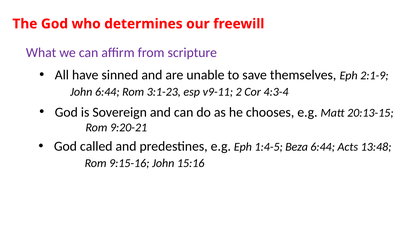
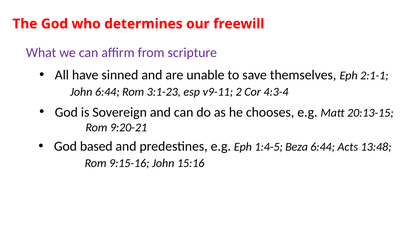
2:1-9: 2:1-9 -> 2:1-1
called: called -> based
